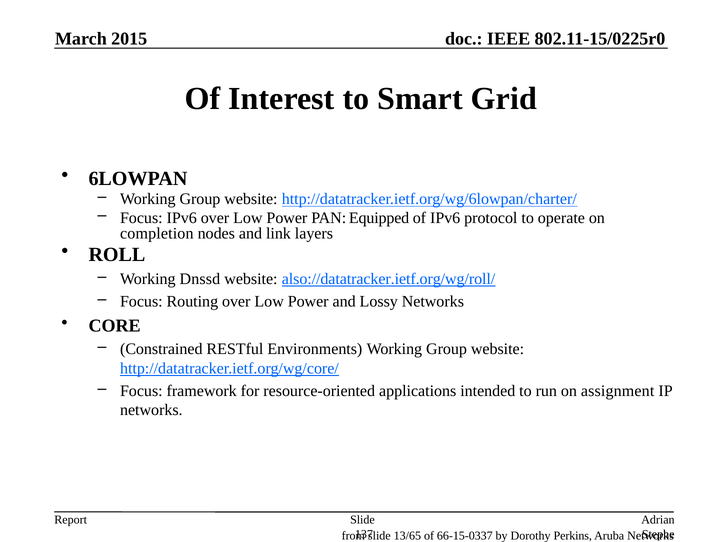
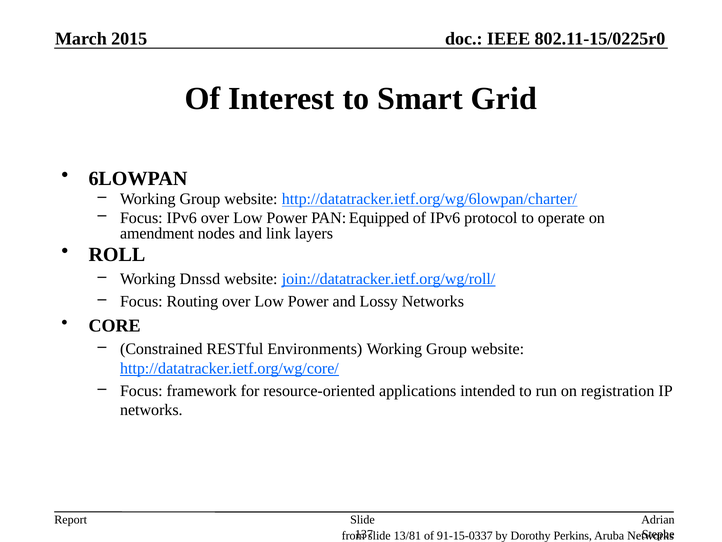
completion: completion -> amendment
also://datatracker.ietf.org/wg/roll/: also://datatracker.ietf.org/wg/roll/ -> join://datatracker.ietf.org/wg/roll/
assignment: assignment -> registration
13/65: 13/65 -> 13/81
66-15-0337: 66-15-0337 -> 91-15-0337
